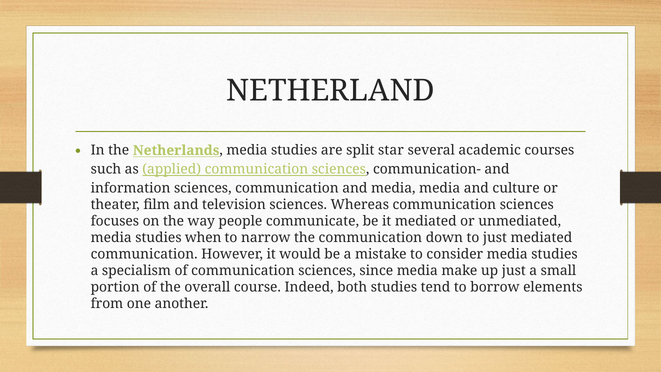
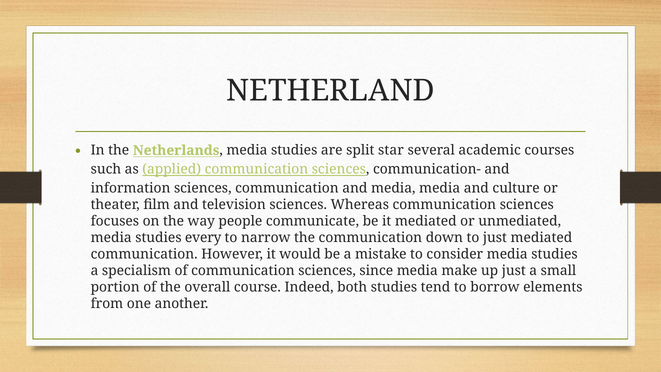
when: when -> every
